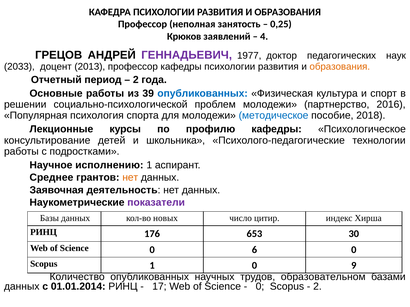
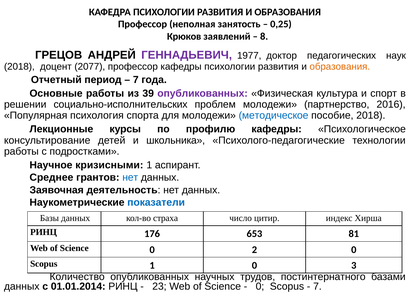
4: 4 -> 8
2033 at (19, 67): 2033 -> 2018
2013: 2013 -> 2077
2 at (136, 80): 2 -> 7
опубликованных at (203, 94) colour: blue -> purple
социально-психологической: социально-психологической -> социально-исполнительских
исполнению: исполнению -> кризисными
нет at (130, 178) colour: orange -> blue
показатели colour: purple -> blue
новых: новых -> страха
30: 30 -> 81
6: 6 -> 2
9: 9 -> 3
образовательном: образовательном -> постинтернатного
17: 17 -> 23
2 at (317, 287): 2 -> 7
